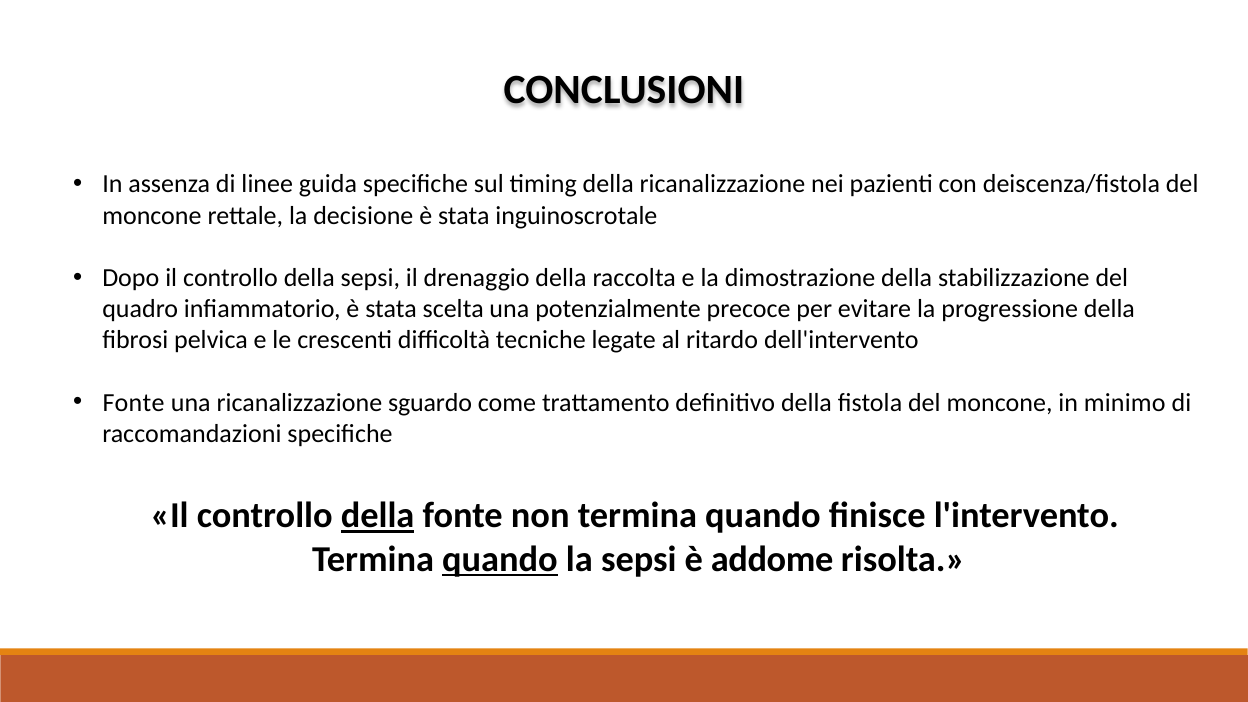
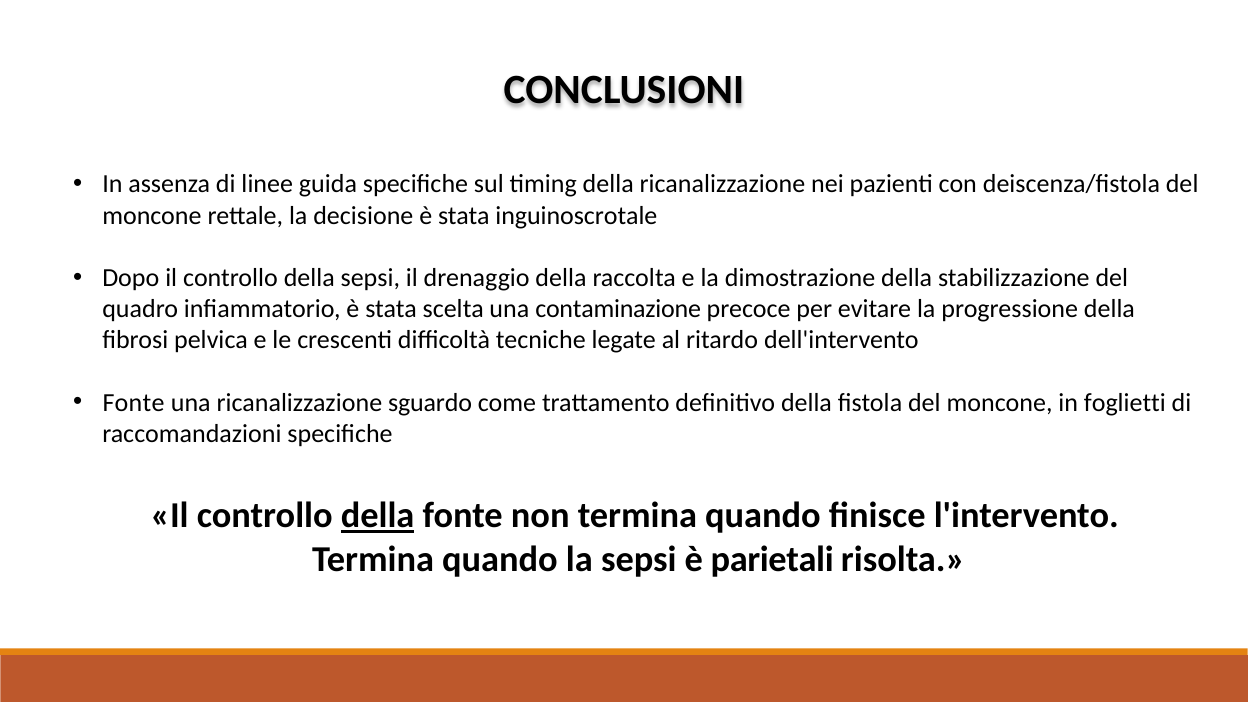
potenzialmente: potenzialmente -> contaminazione
minimo: minimo -> foglietti
quando at (500, 560) underline: present -> none
addome: addome -> parietali
